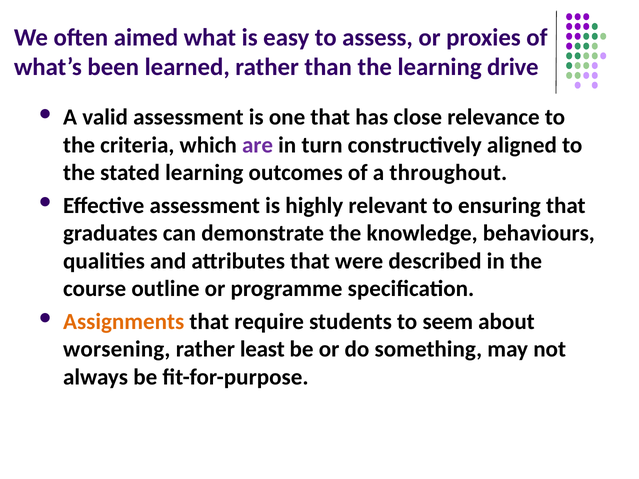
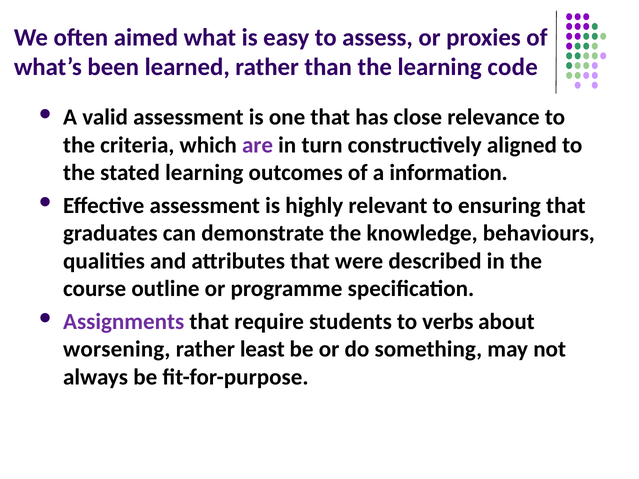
drive: drive -> code
throughout: throughout -> information
Assignments colour: orange -> purple
seem: seem -> verbs
